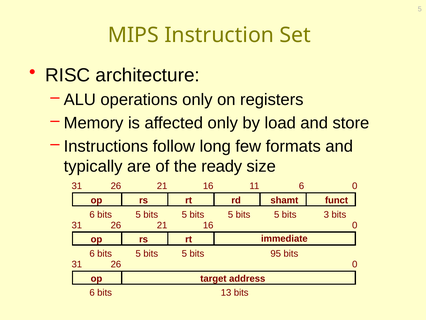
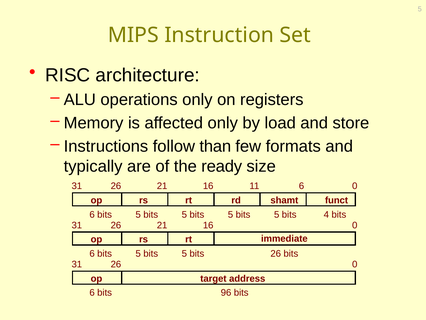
long: long -> than
3: 3 -> 4
bits 95: 95 -> 26
13: 13 -> 96
